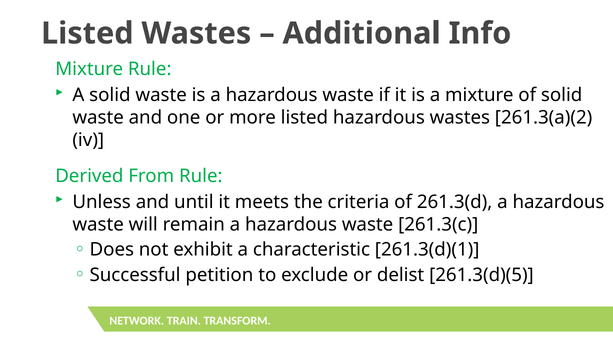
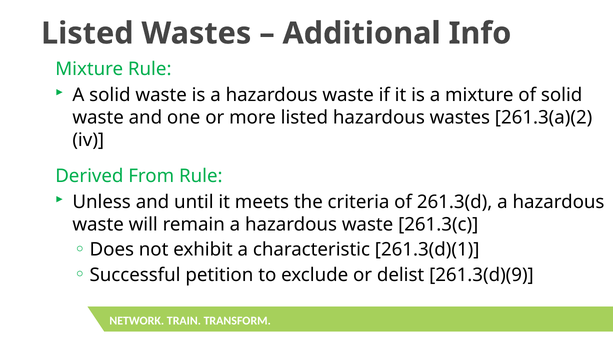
261.3(d)(5: 261.3(d)(5 -> 261.3(d)(9
